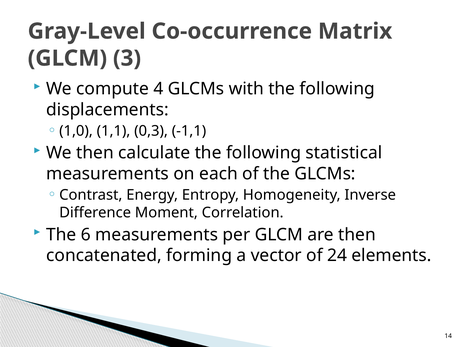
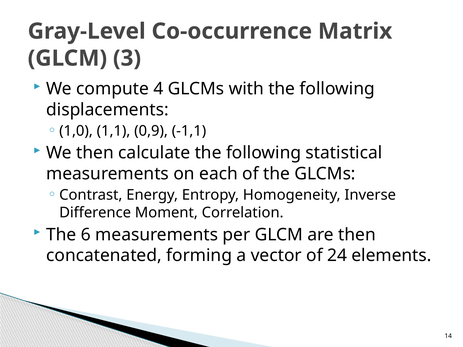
0,3: 0,3 -> 0,9
